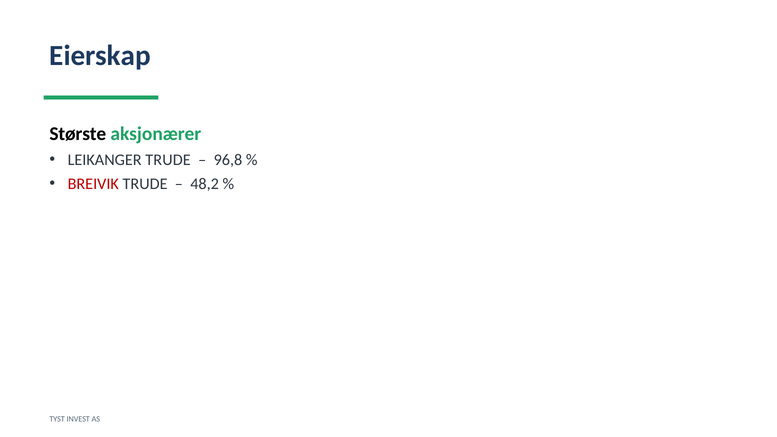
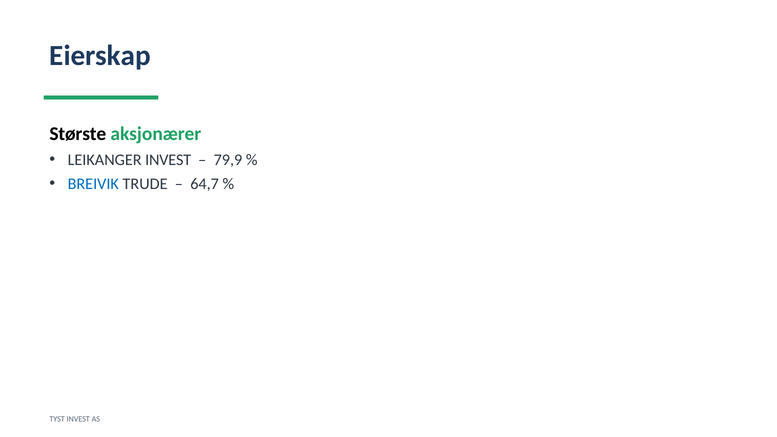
LEIKANGER TRUDE: TRUDE -> INVEST
96,8: 96,8 -> 79,9
BREIVIK colour: red -> blue
48,2: 48,2 -> 64,7
